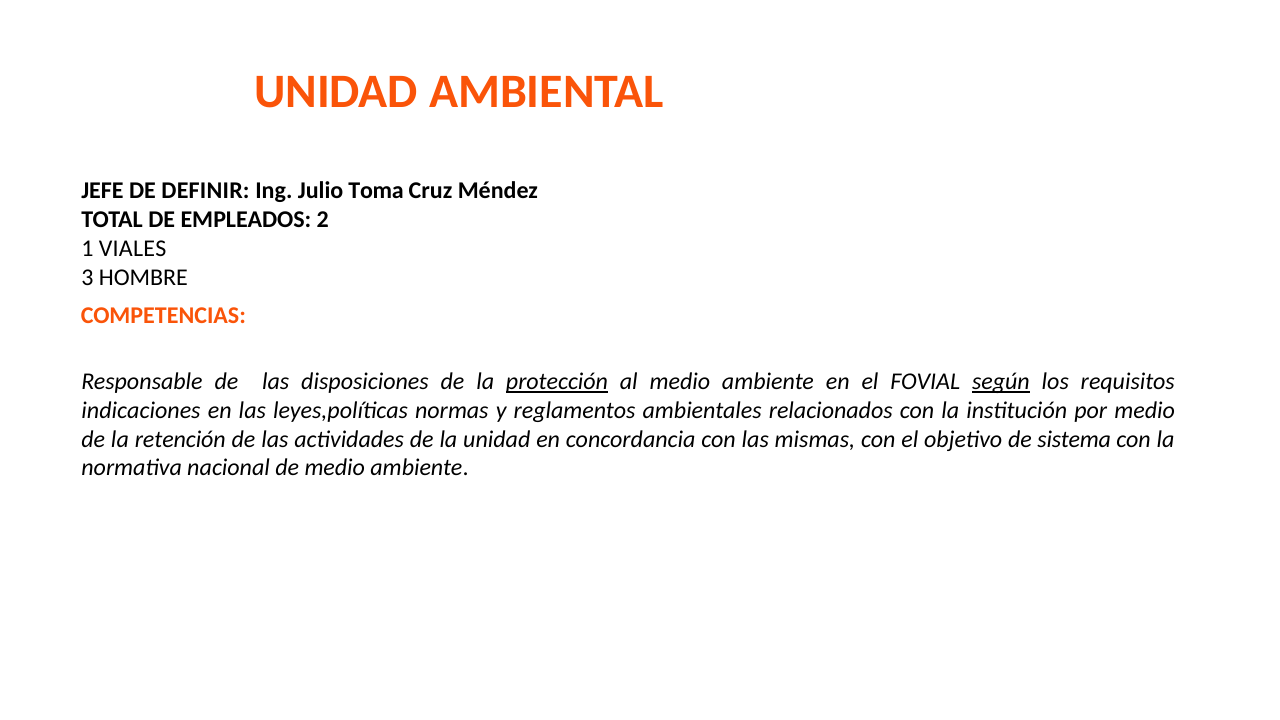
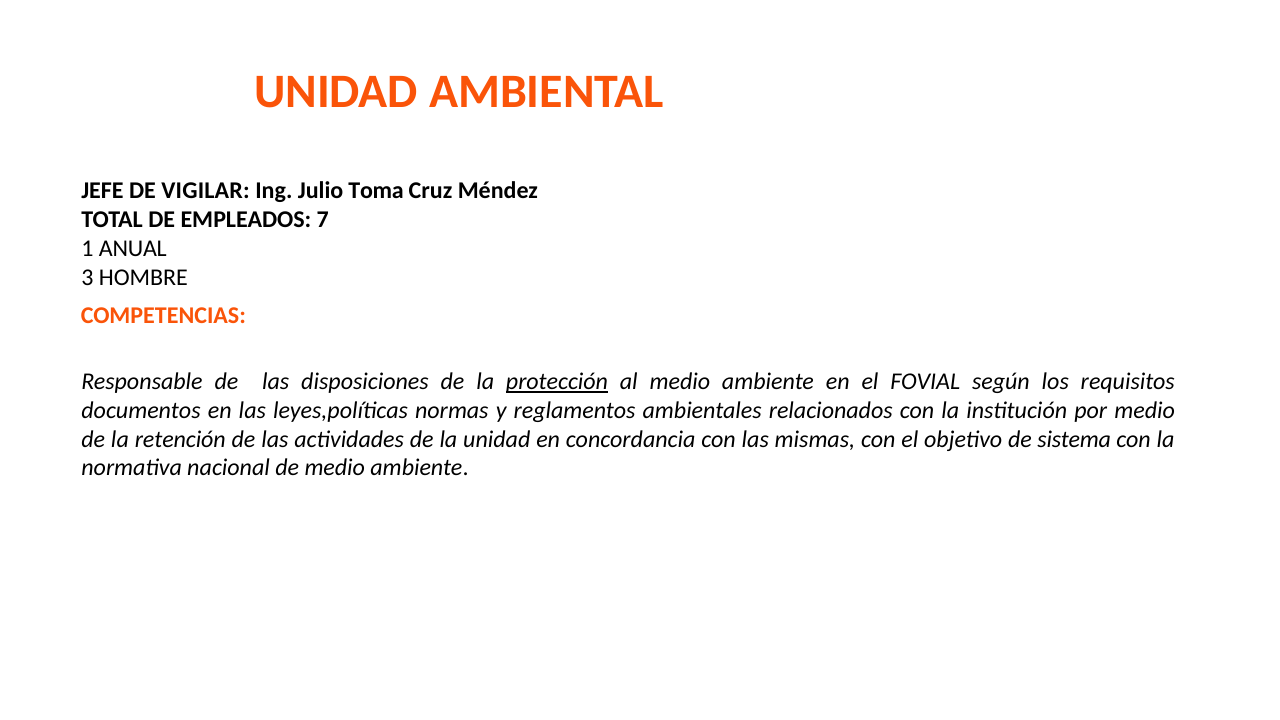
DEFINIR: DEFINIR -> VIGILAR
2: 2 -> 7
VIALES: VIALES -> ANUAL
según underline: present -> none
indicaciones: indicaciones -> documentos
